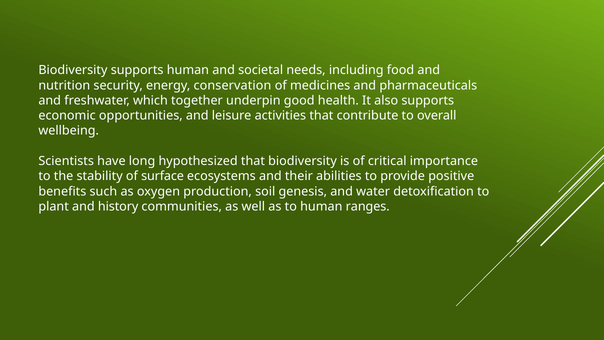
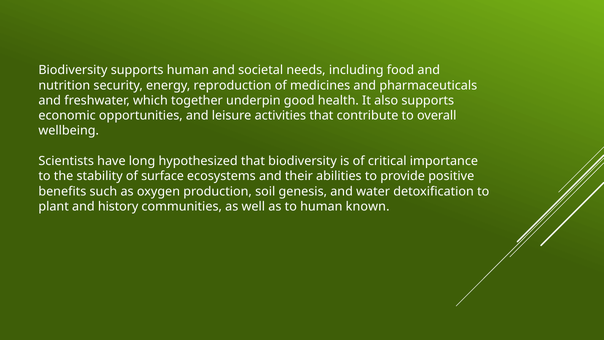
conservation: conservation -> reproduction
ranges: ranges -> known
